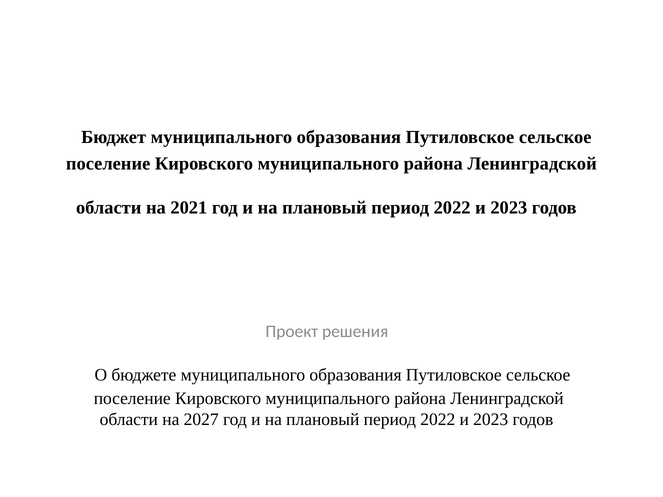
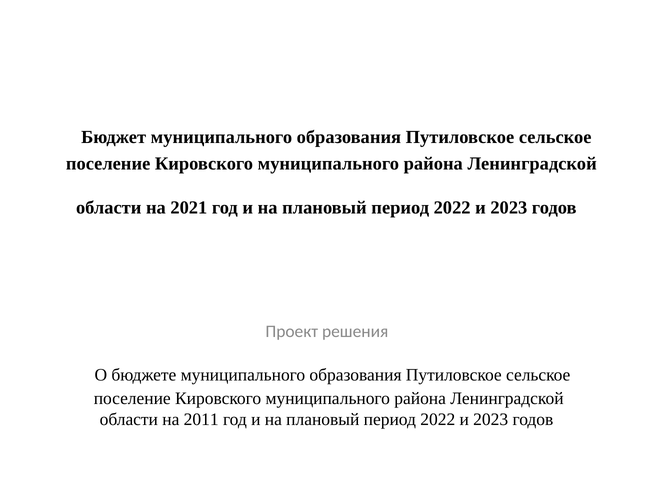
2027: 2027 -> 2011
